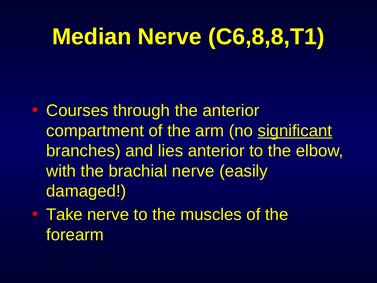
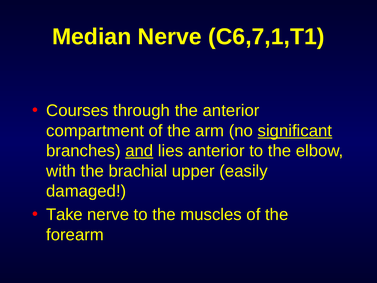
C6,8,8,T1: C6,8,8,T1 -> C6,7,1,T1
and underline: none -> present
brachial nerve: nerve -> upper
